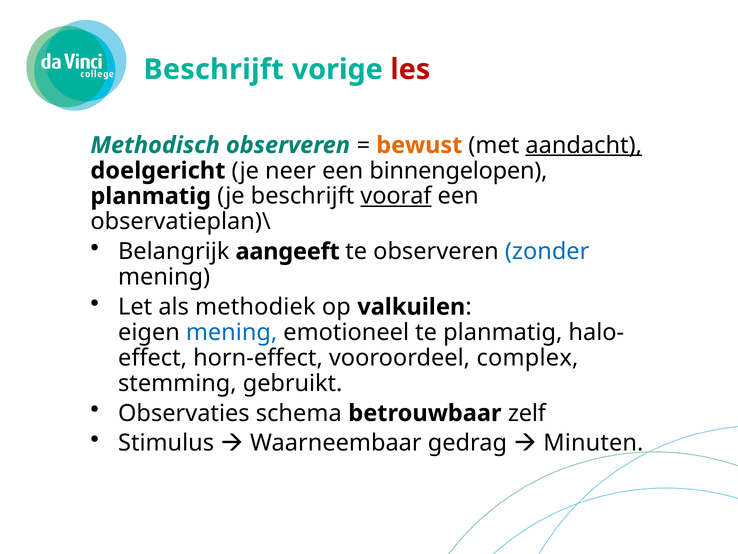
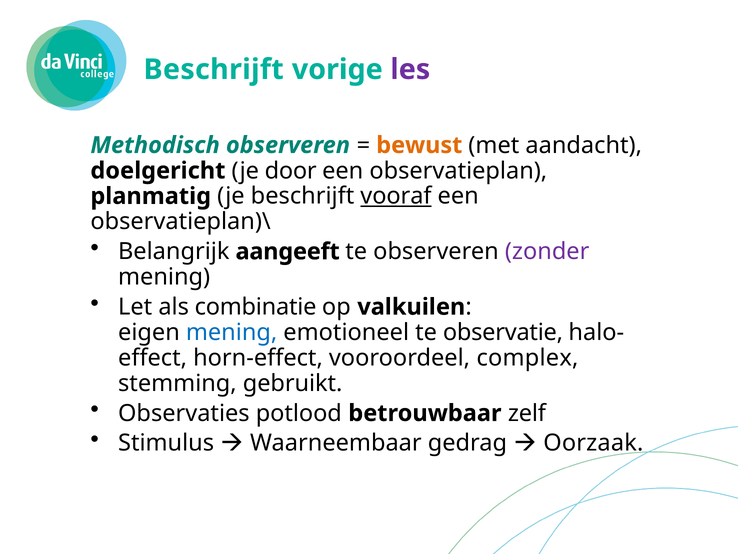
les colour: red -> purple
aandacht underline: present -> none
neer: neer -> door
binnengelopen: binnengelopen -> observatieplan
zonder colour: blue -> purple
methodiek: methodiek -> combinatie
te planmatig: planmatig -> observatie
schema: schema -> potlood
Minuten: Minuten -> Oorzaak
